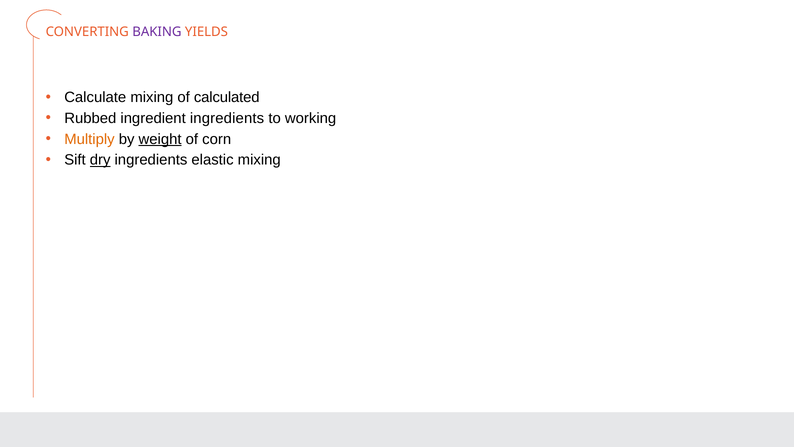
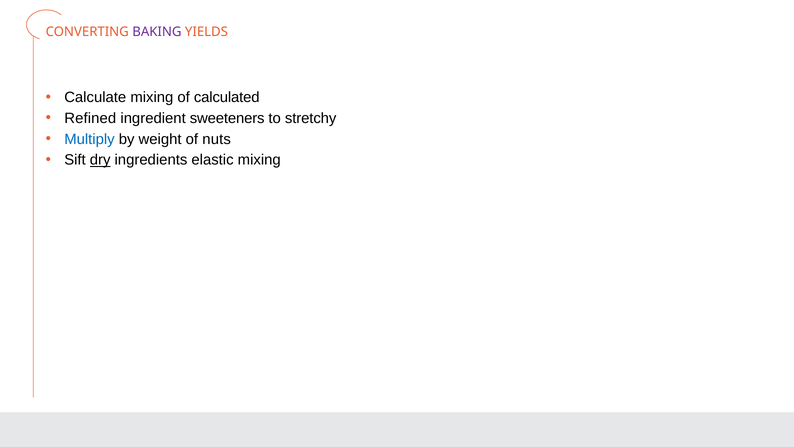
Rubbed: Rubbed -> Refined
ingredient ingredients: ingredients -> sweeteners
working: working -> stretchy
Multiply colour: orange -> blue
weight underline: present -> none
corn: corn -> nuts
